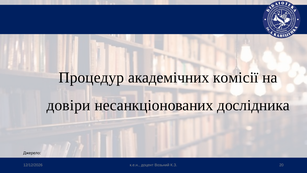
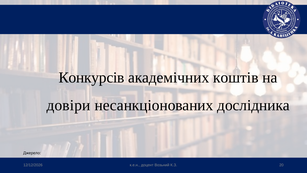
Процедур: Процедур -> Конкурсів
комісії: комісії -> коштів
